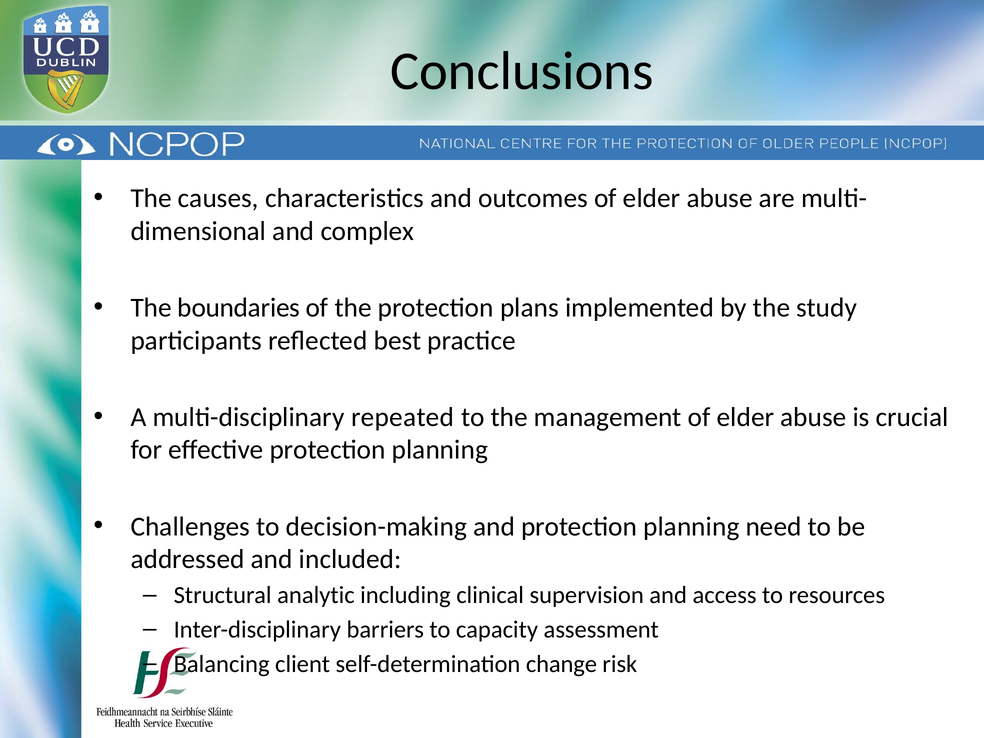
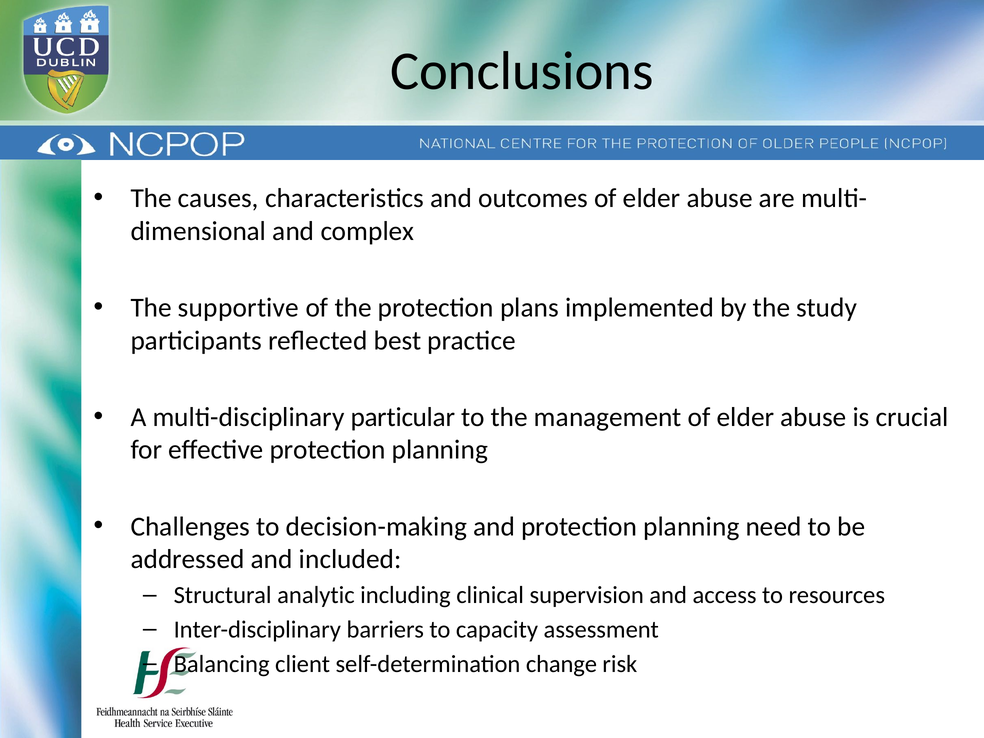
boundaries: boundaries -> supportive
repeated: repeated -> particular
